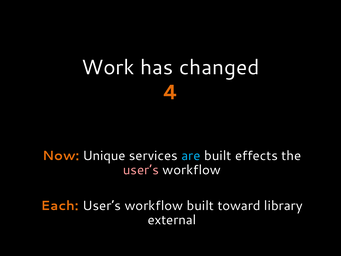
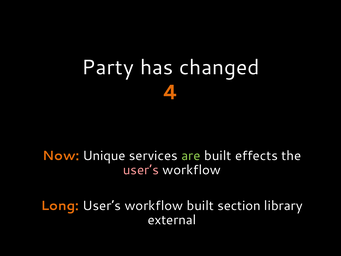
Work: Work -> Party
are colour: light blue -> light green
Each: Each -> Long
toward: toward -> section
